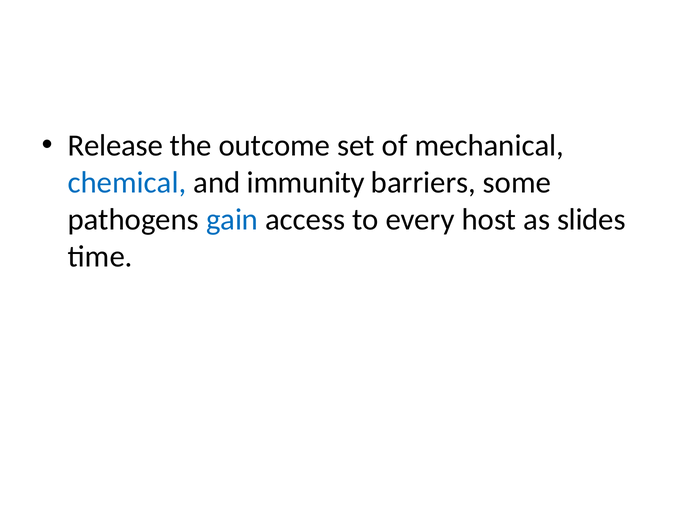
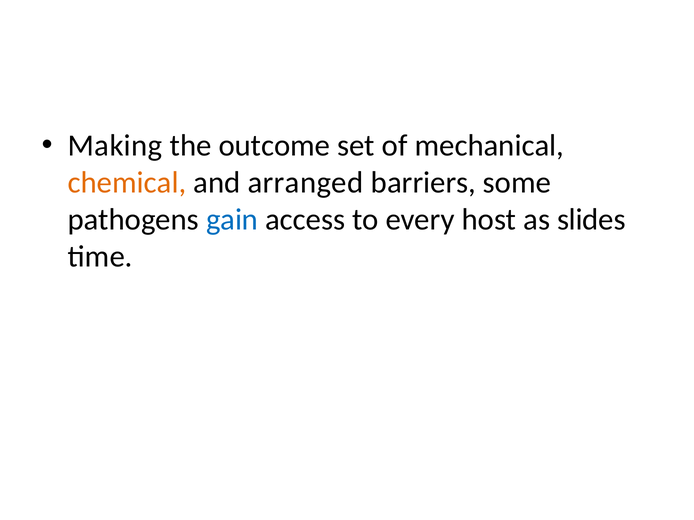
Release: Release -> Making
chemical colour: blue -> orange
immunity: immunity -> arranged
